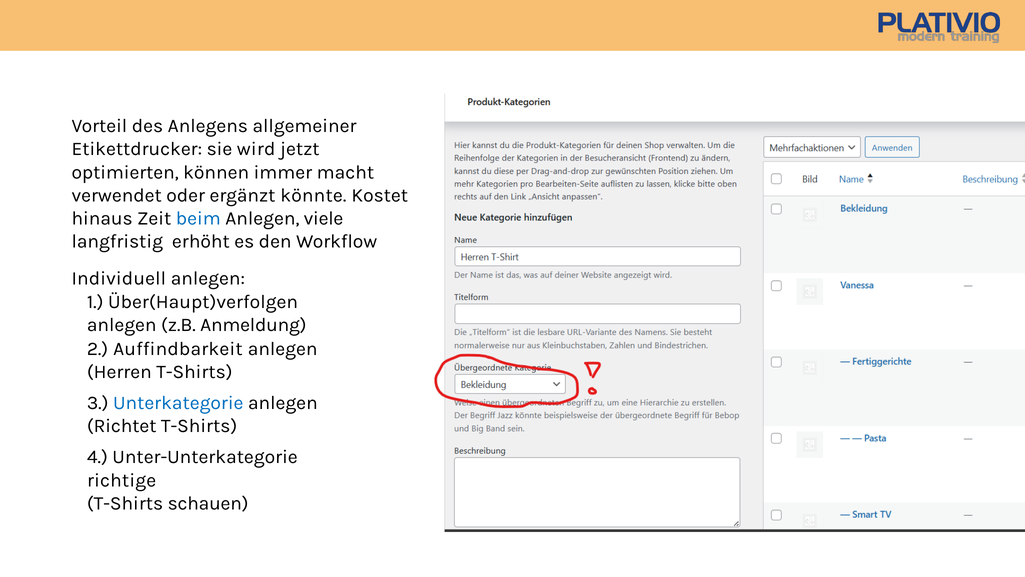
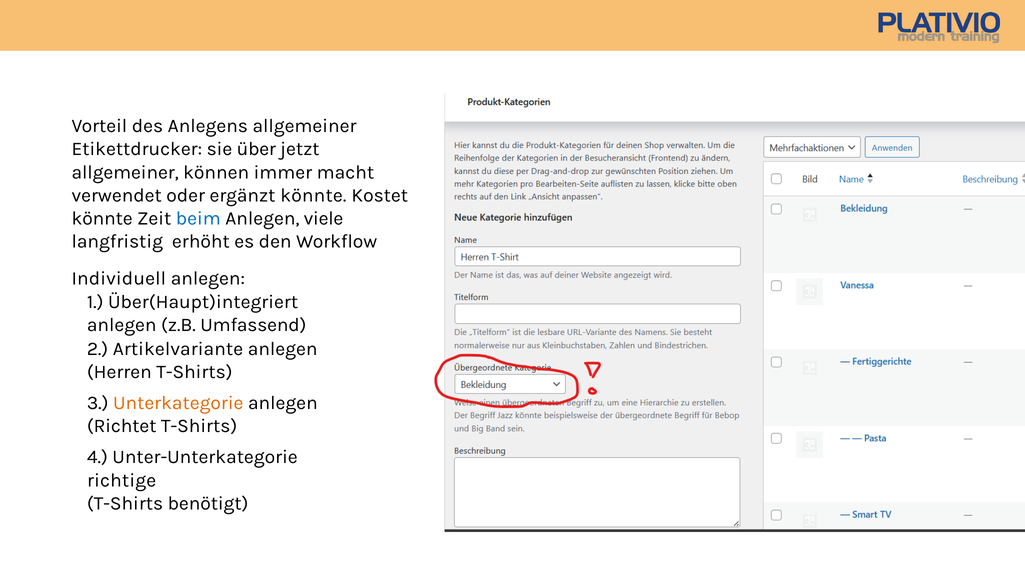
wird: wird -> über
optimierten at (125, 172): optimierten -> allgemeiner
hinaus at (102, 218): hinaus -> könnte
Über(Haupt)verfolgen: Über(Haupt)verfolgen -> Über(Haupt)integriert
Anmeldung: Anmeldung -> Umfassend
Auffindbarkeit: Auffindbarkeit -> Artikelvariante
Unterkategorie colour: blue -> orange
schauen: schauen -> benötigt
